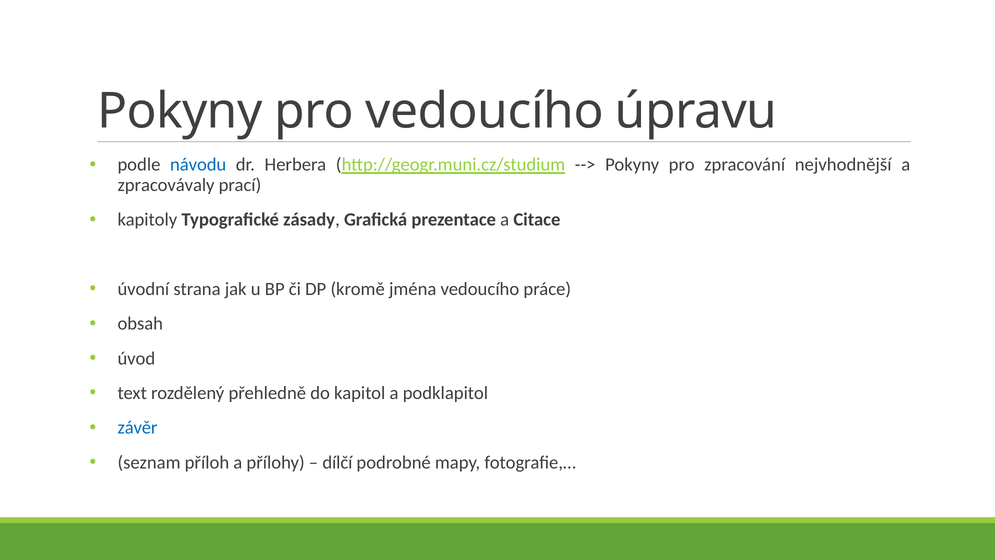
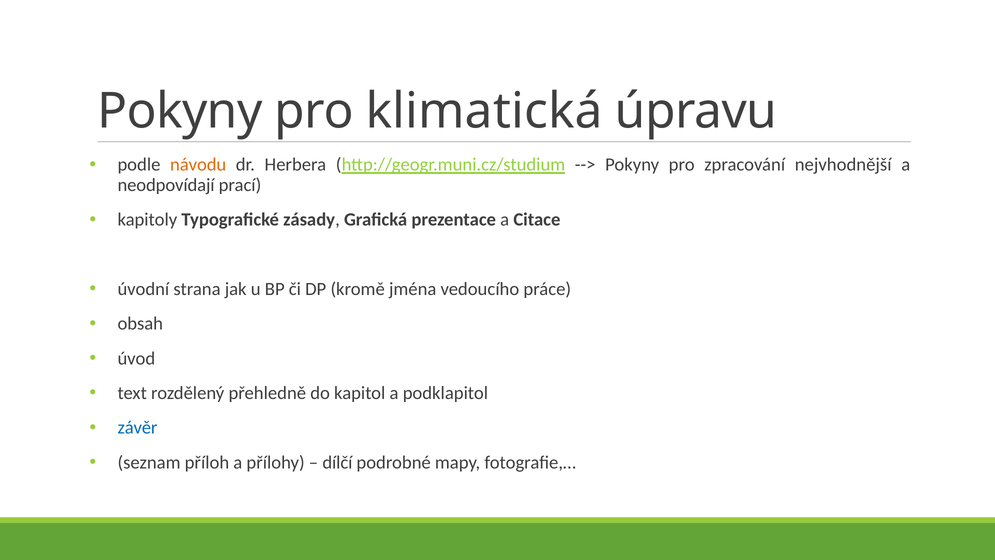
pro vedoucího: vedoucího -> klimatická
návodu colour: blue -> orange
zpracovávaly: zpracovávaly -> neodpovídají
